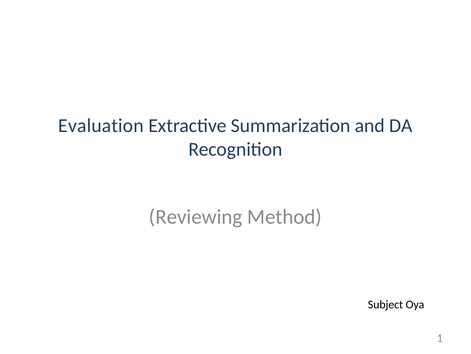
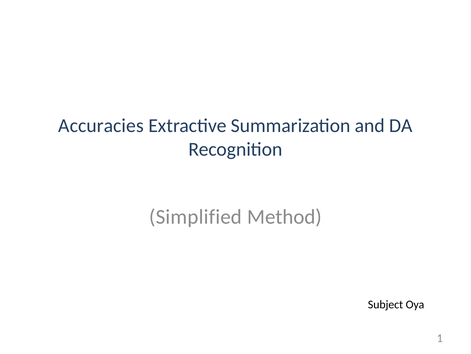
Evaluation: Evaluation -> Accuracies
Reviewing: Reviewing -> Simplified
